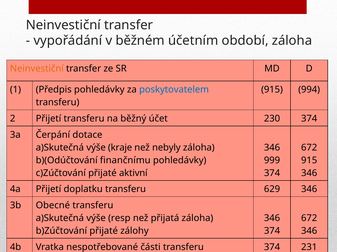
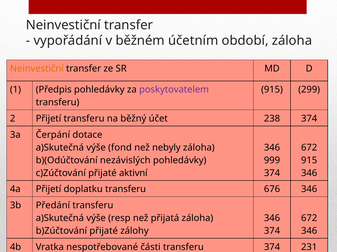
poskytovatelem colour: blue -> purple
994: 994 -> 299
230: 230 -> 238
kraje: kraje -> fond
finančnímu: finančnímu -> nezávislých
629: 629 -> 676
Obecné: Obecné -> Předání
